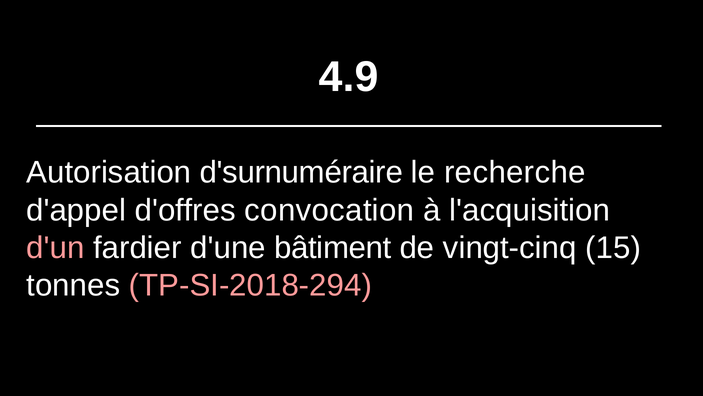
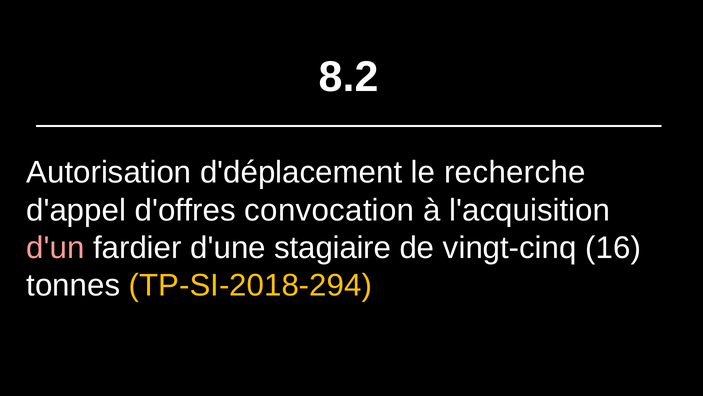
4.9: 4.9 -> 8.2
d'surnuméraire: d'surnuméraire -> d'déplacement
bâtiment: bâtiment -> stagiaire
15: 15 -> 16
TP-SI-2018-294 colour: pink -> yellow
